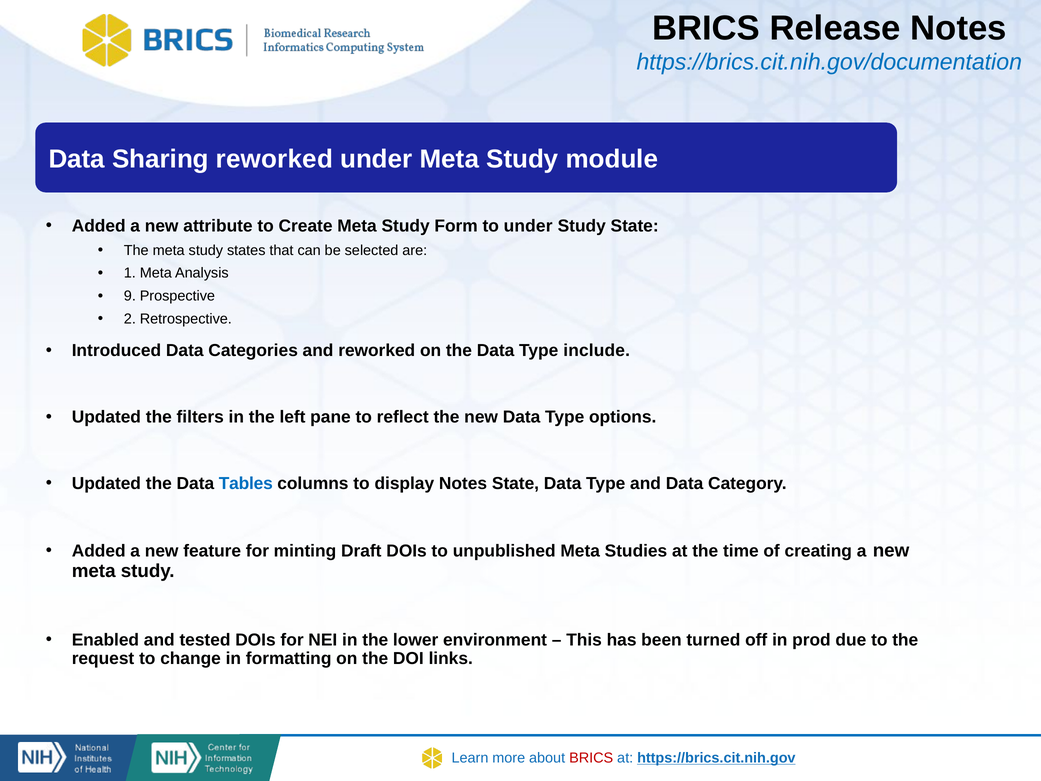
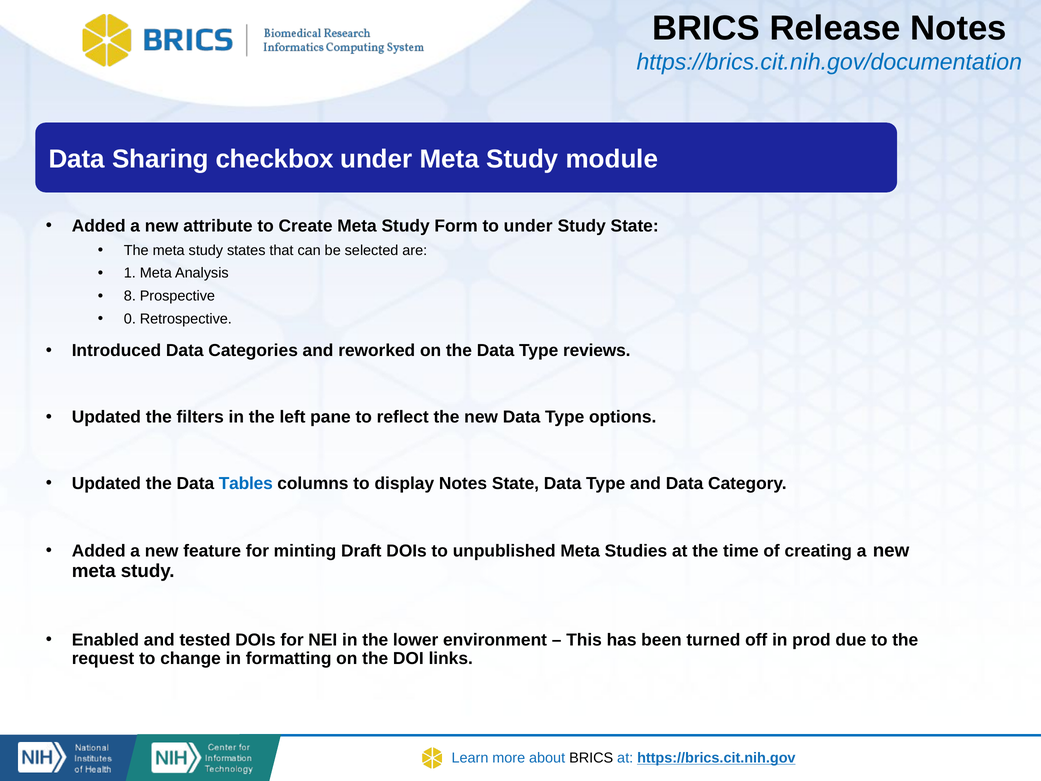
Sharing reworked: reworked -> checkbox
9: 9 -> 8
2: 2 -> 0
include: include -> reviews
BRICS at (591, 758) colour: red -> black
